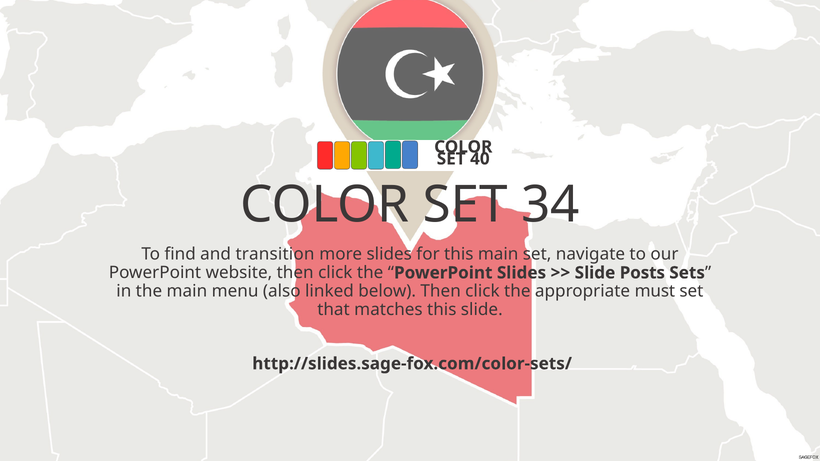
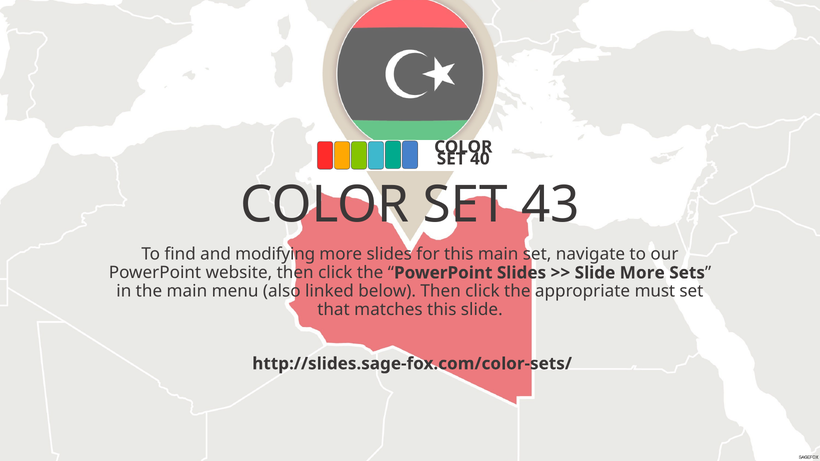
34: 34 -> 43
transition: transition -> modifying
Slide Posts: Posts -> More
